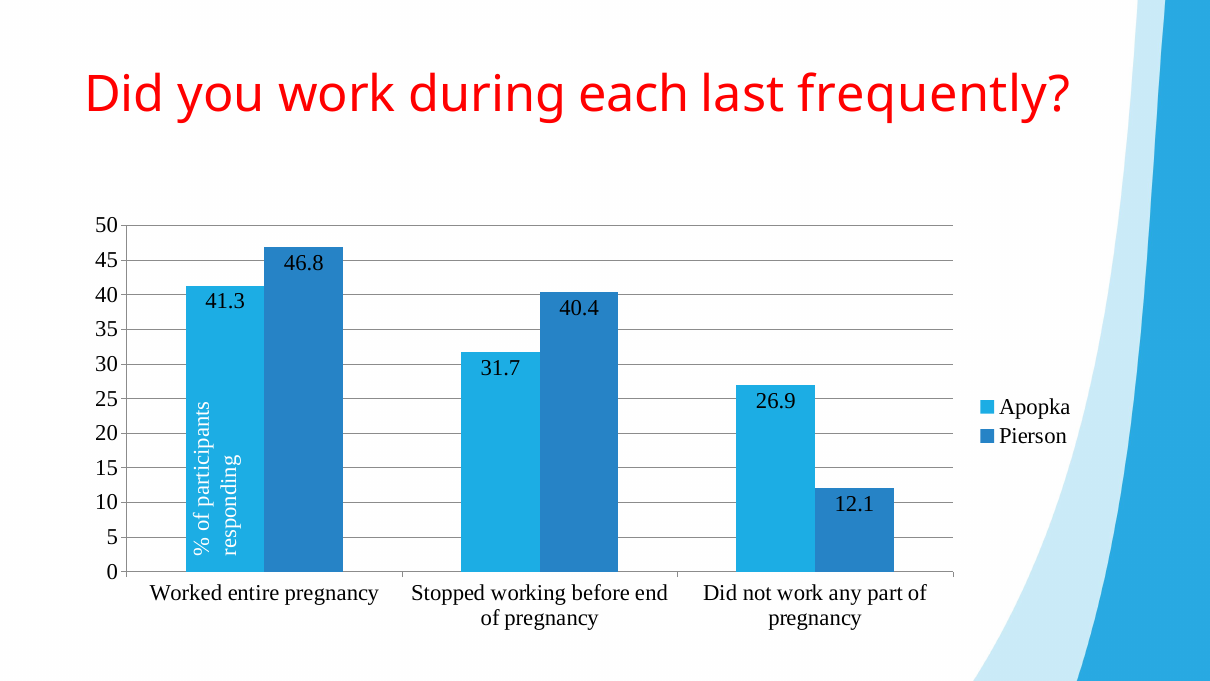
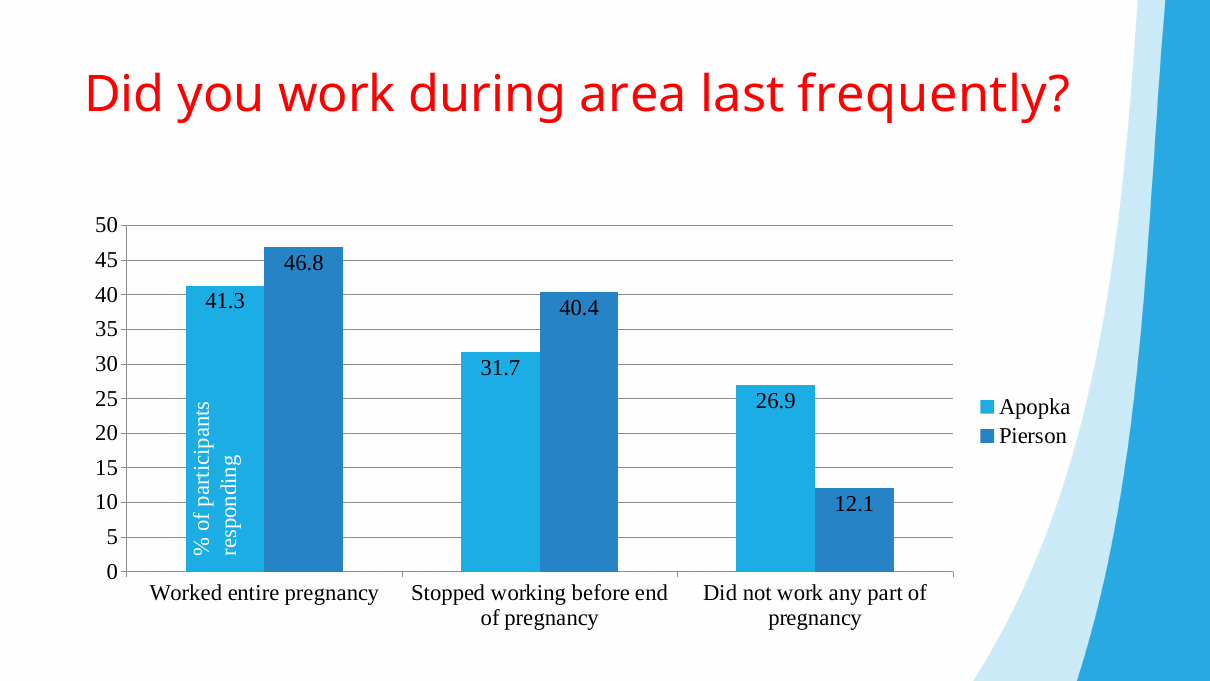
each: each -> area
